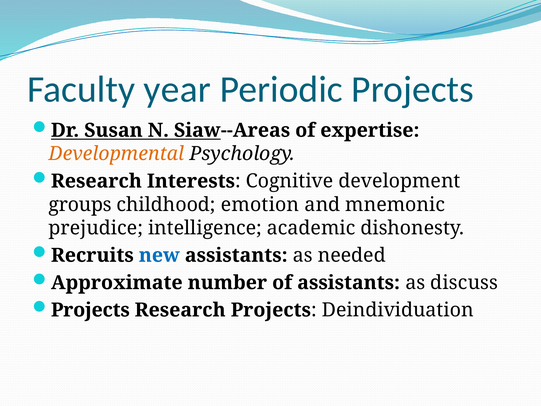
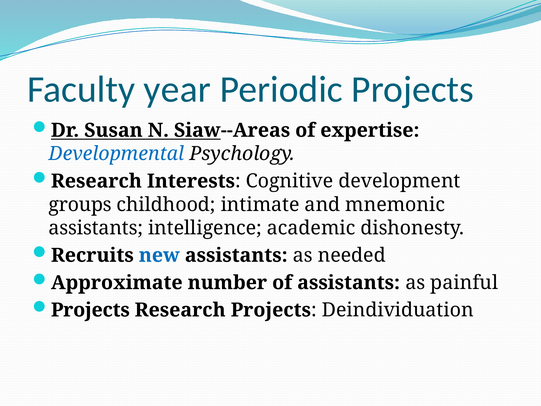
Developmental colour: orange -> blue
emotion: emotion -> intimate
prejudice at (96, 228): prejudice -> assistants
discuss: discuss -> painful
